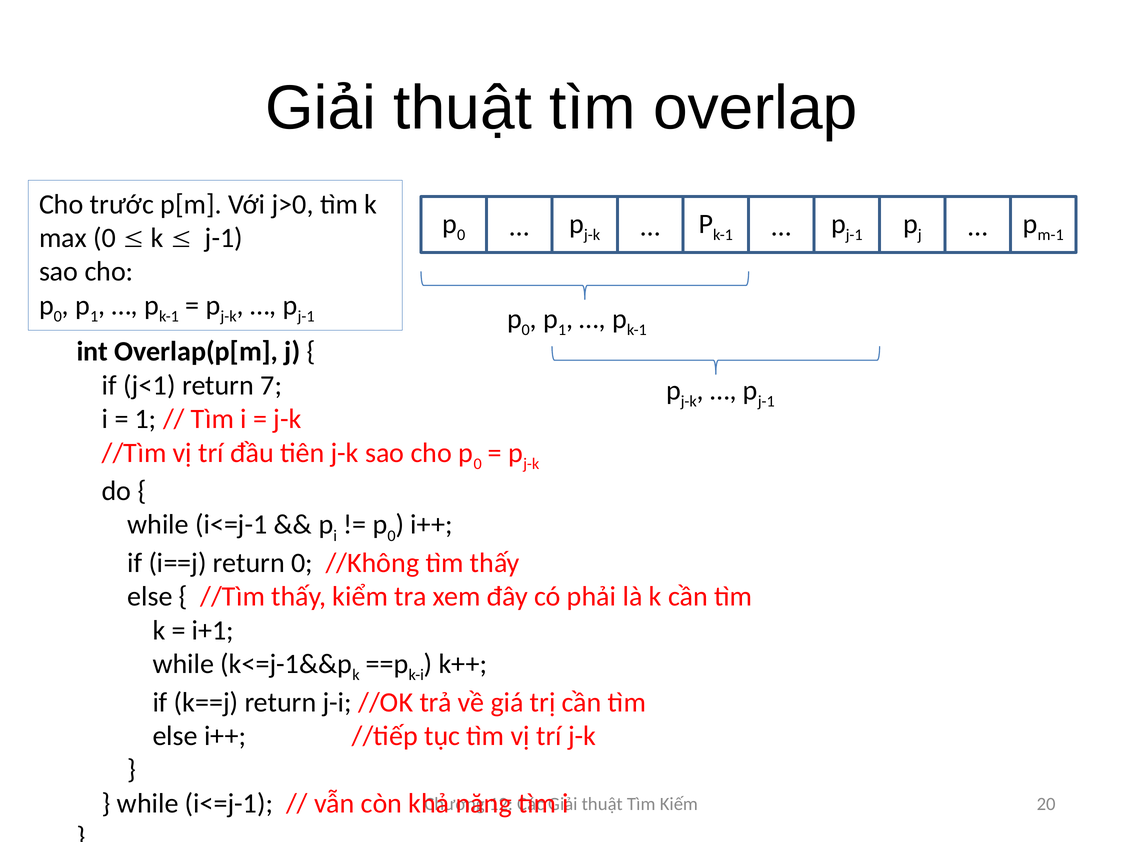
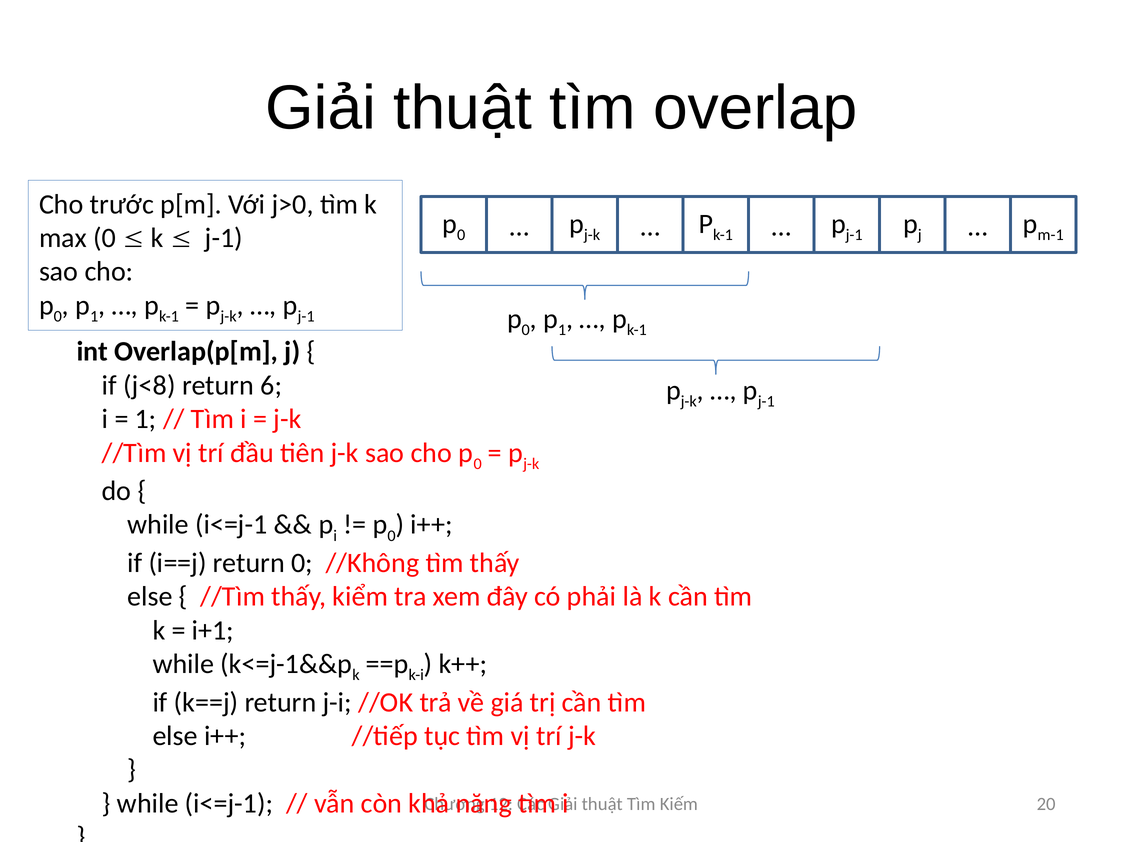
j<1: j<1 -> j<8
7: 7 -> 6
